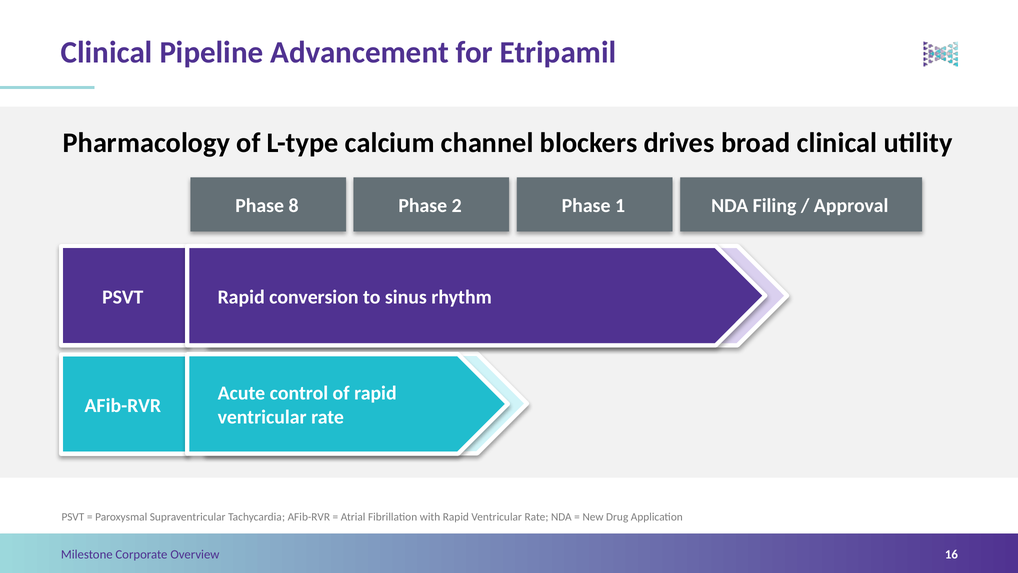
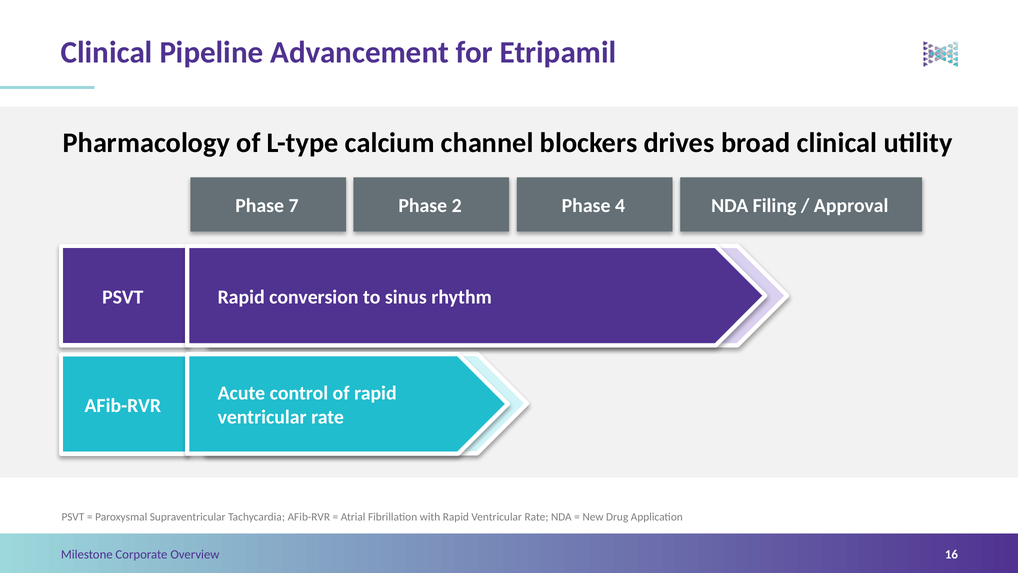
8: 8 -> 7
1: 1 -> 4
